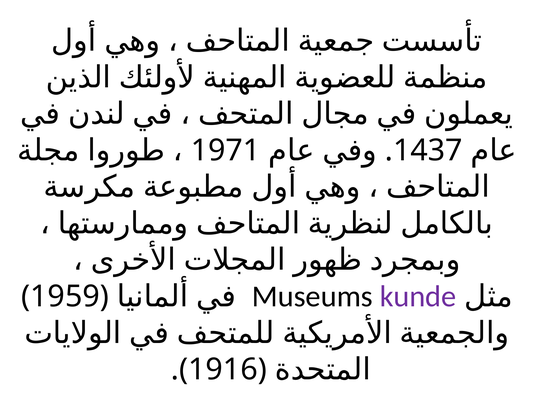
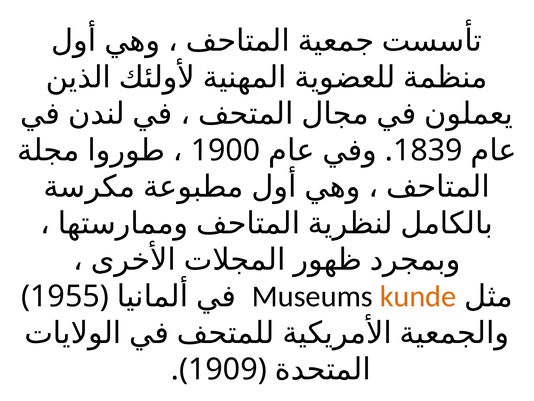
1971: 1971 -> 1900
1437: 1437 -> 1839
kunde colour: purple -> orange
1959: 1959 -> 1955
1916: 1916 -> 1909
